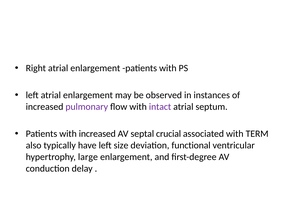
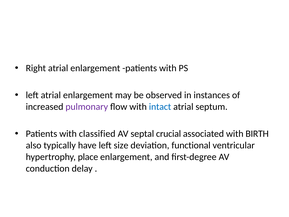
intact colour: purple -> blue
with increased: increased -> classified
TERM: TERM -> BIRTH
large: large -> place
